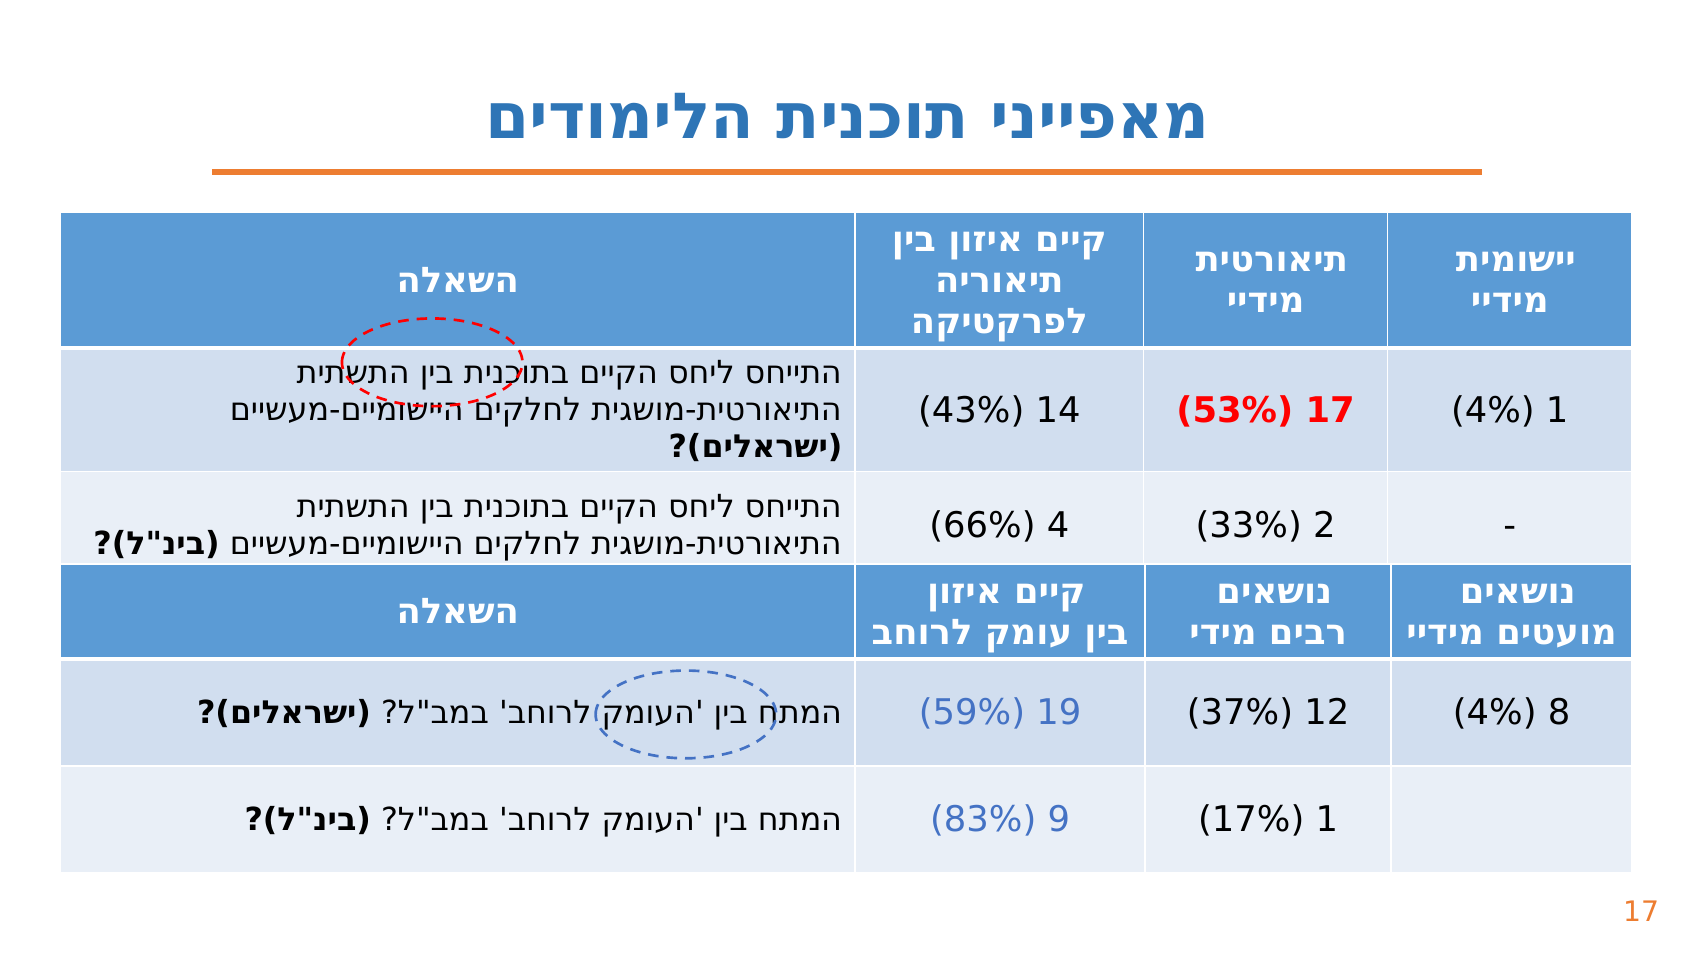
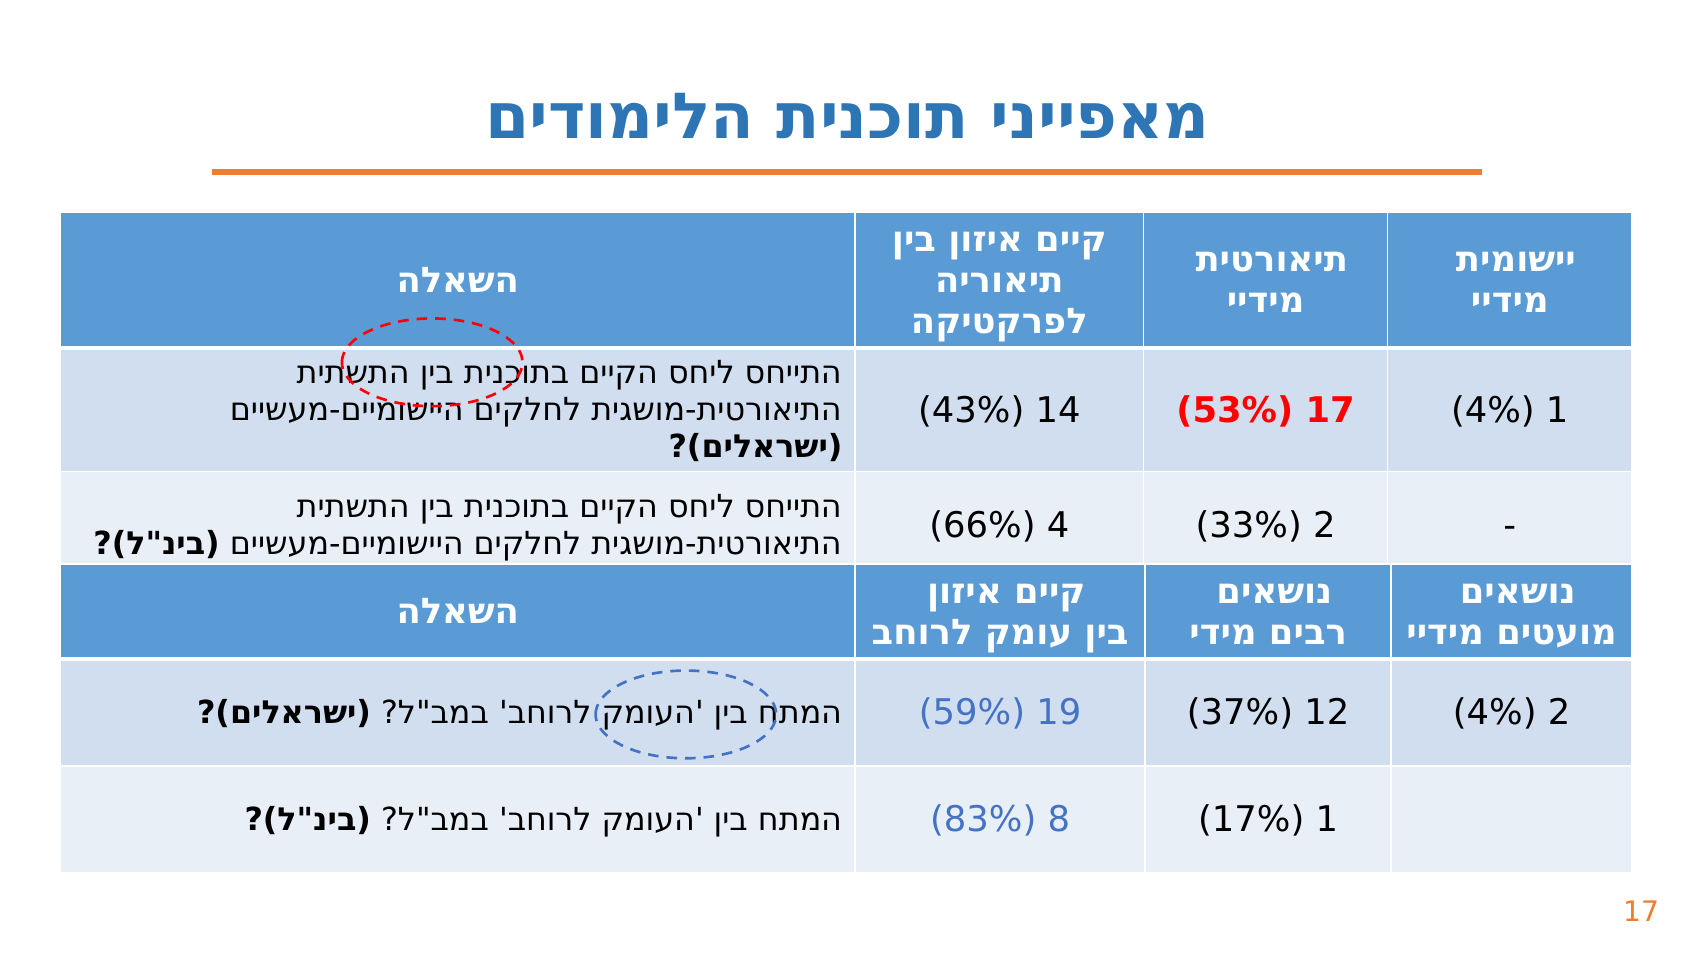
8 at (1559, 713): 8 -> 2
9: 9 -> 8
